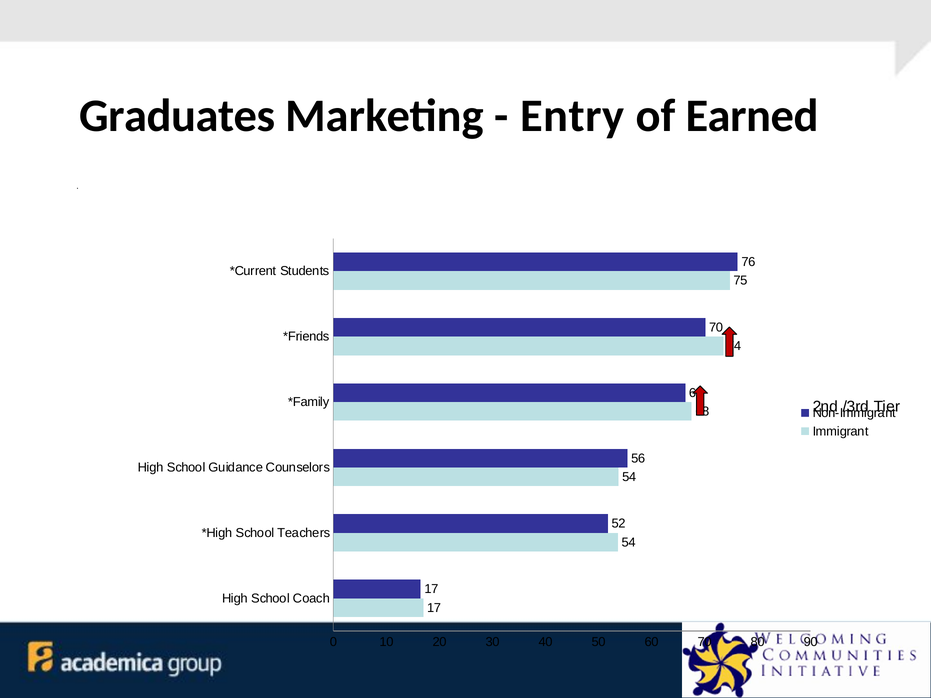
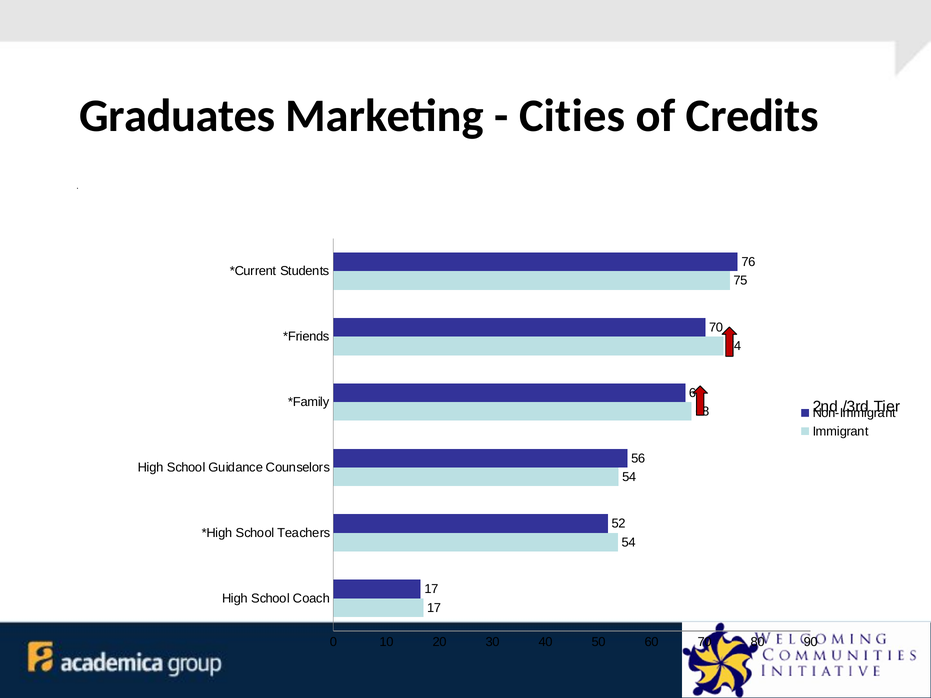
Entry: Entry -> Cities
Earned: Earned -> Credits
